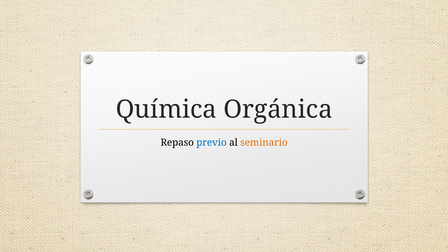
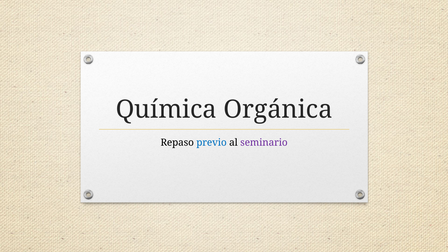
seminario colour: orange -> purple
